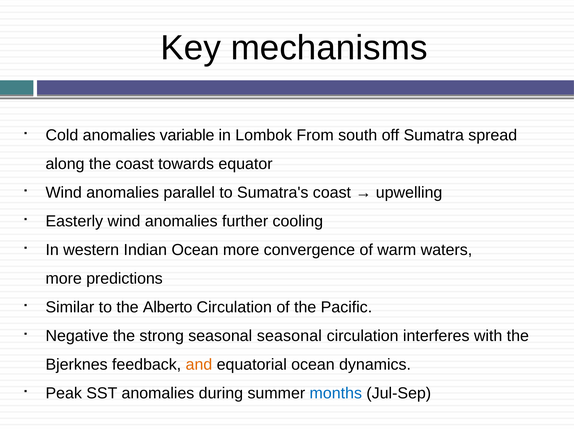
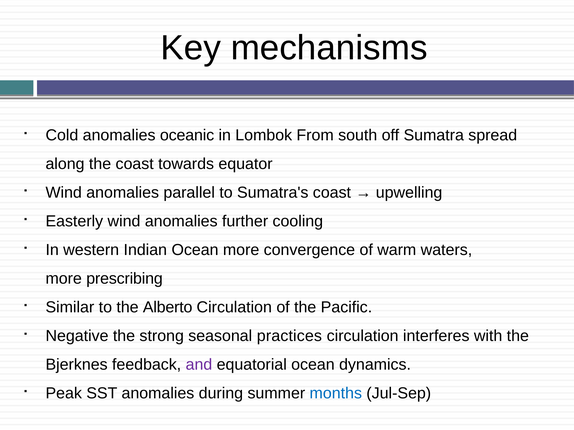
variable: variable -> oceanic
predictions: predictions -> prescribing
seasonal seasonal: seasonal -> practices
and colour: orange -> purple
